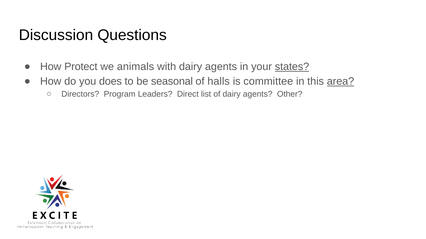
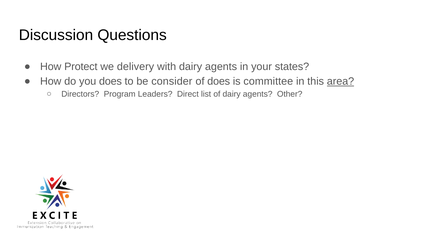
animals: animals -> delivery
states underline: present -> none
seasonal: seasonal -> consider
of halls: halls -> does
